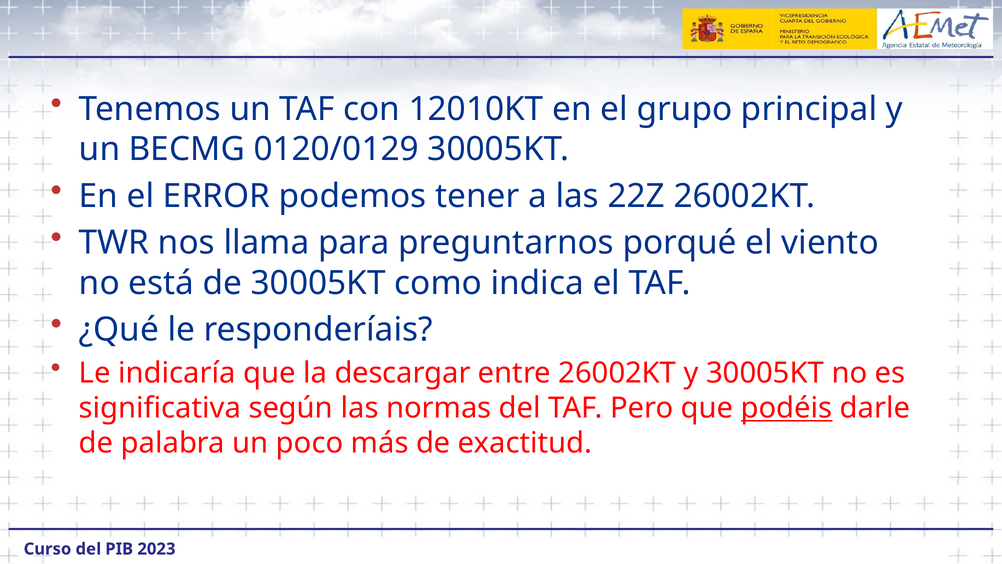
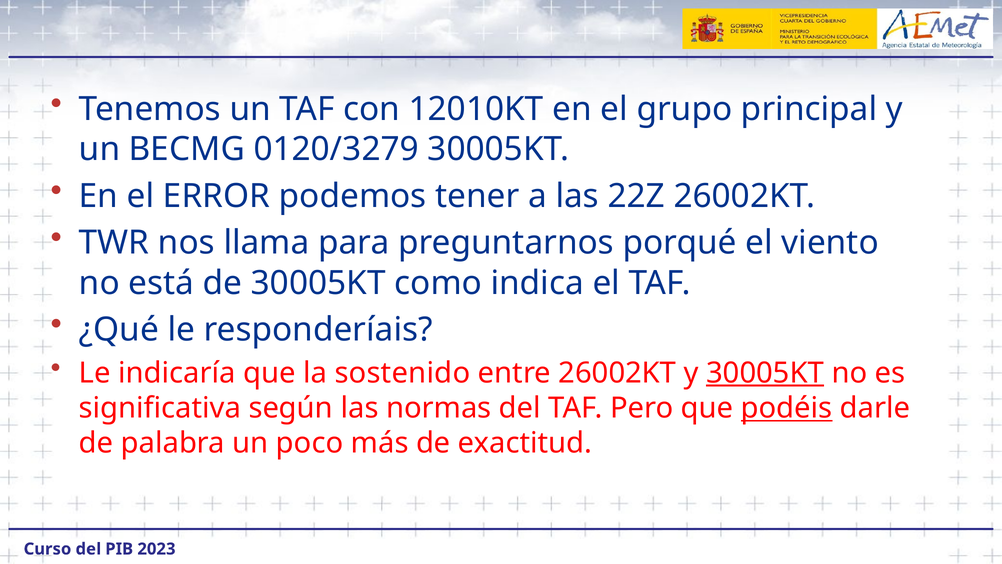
0120/0129: 0120/0129 -> 0120/3279
descargar: descargar -> sostenido
30005KT at (765, 373) underline: none -> present
